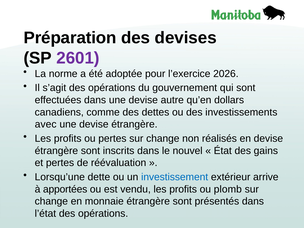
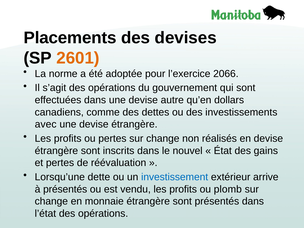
Préparation: Préparation -> Placements
2601 colour: purple -> orange
2026: 2026 -> 2066
à apportées: apportées -> présentés
